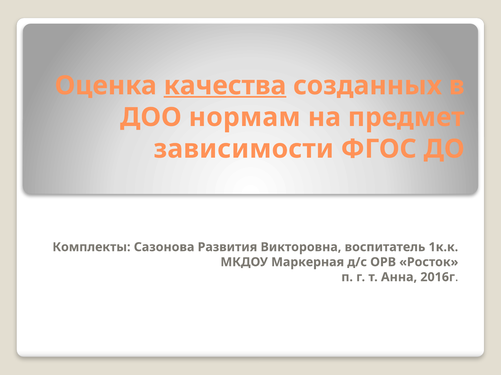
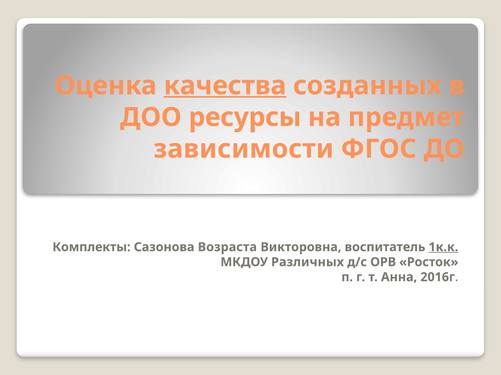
нормам: нормам -> ресурсы
Развития: Развития -> Возраста
1к.к underline: none -> present
Маркерная: Маркерная -> Различных
